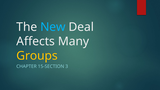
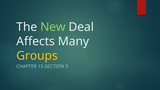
New colour: light blue -> light green
